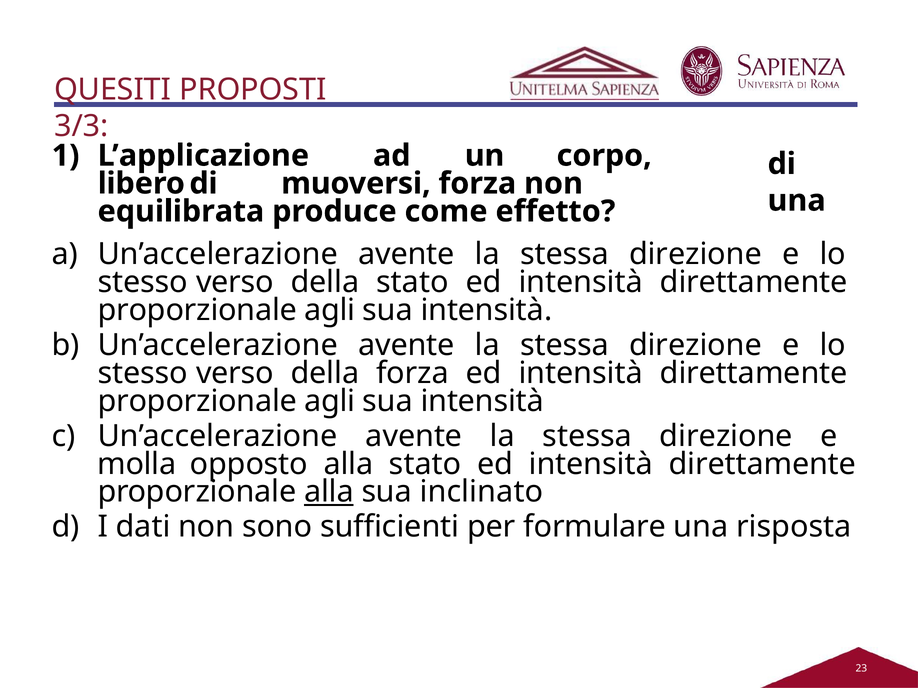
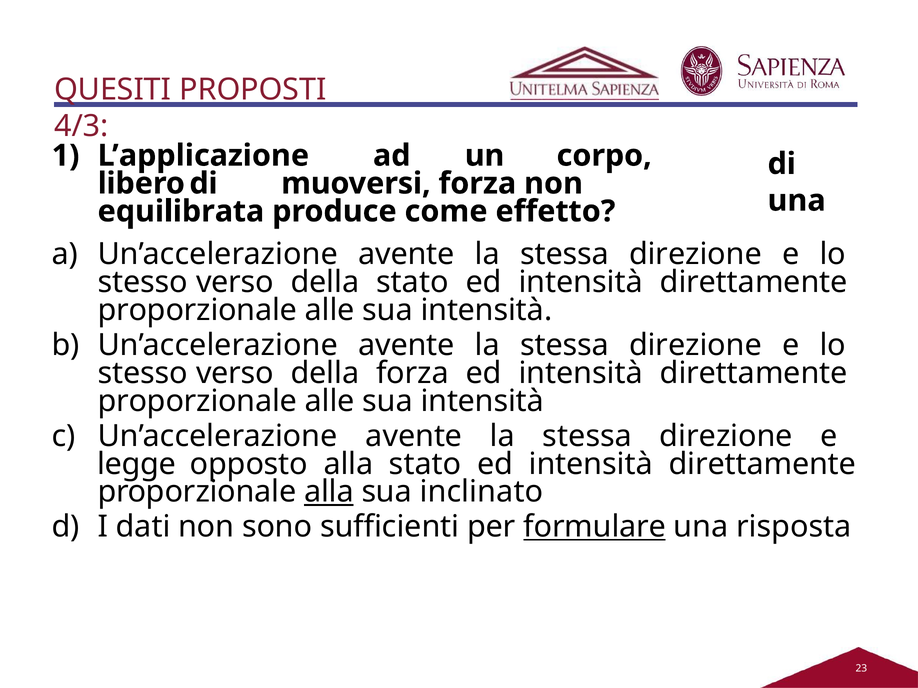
3/3: 3/3 -> 4/3
agli at (330, 310): agli -> alle
agli at (330, 401): agli -> alle
molla: molla -> legge
formulare underline: none -> present
